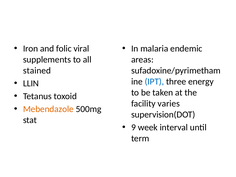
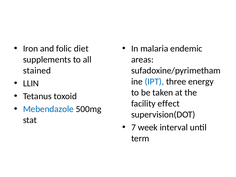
viral: viral -> diet
varies: varies -> effect
Mebendazole colour: orange -> blue
9: 9 -> 7
